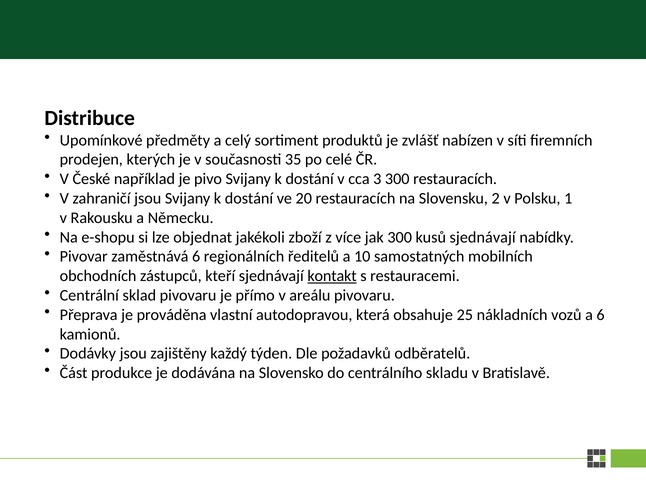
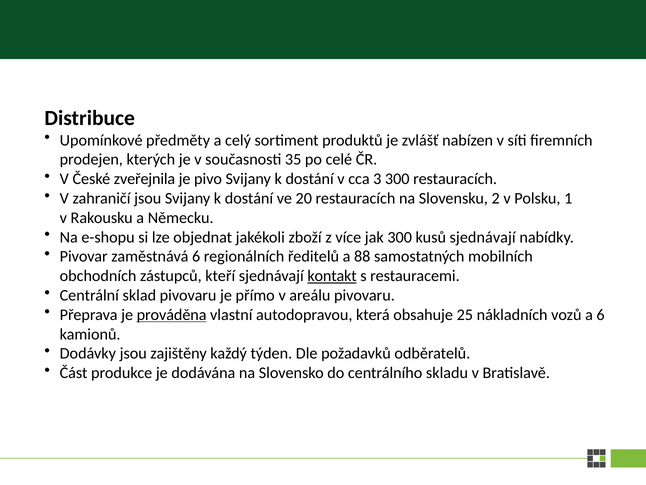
například: například -> zveřejnila
10: 10 -> 88
prováděna underline: none -> present
